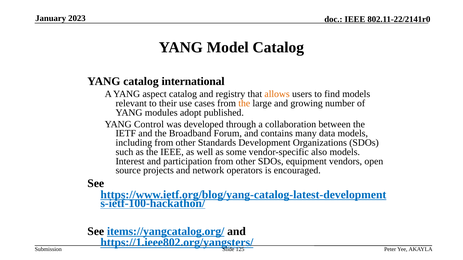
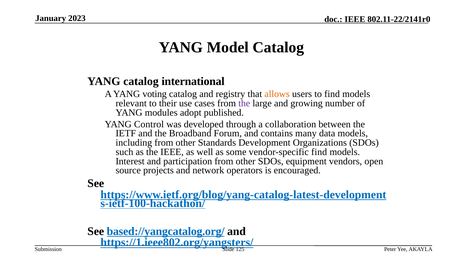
aspect: aspect -> voting
the at (244, 103) colour: orange -> purple
vendor-specific also: also -> find
items://yangcatalog.org/: items://yangcatalog.org/ -> based://yangcatalog.org/
